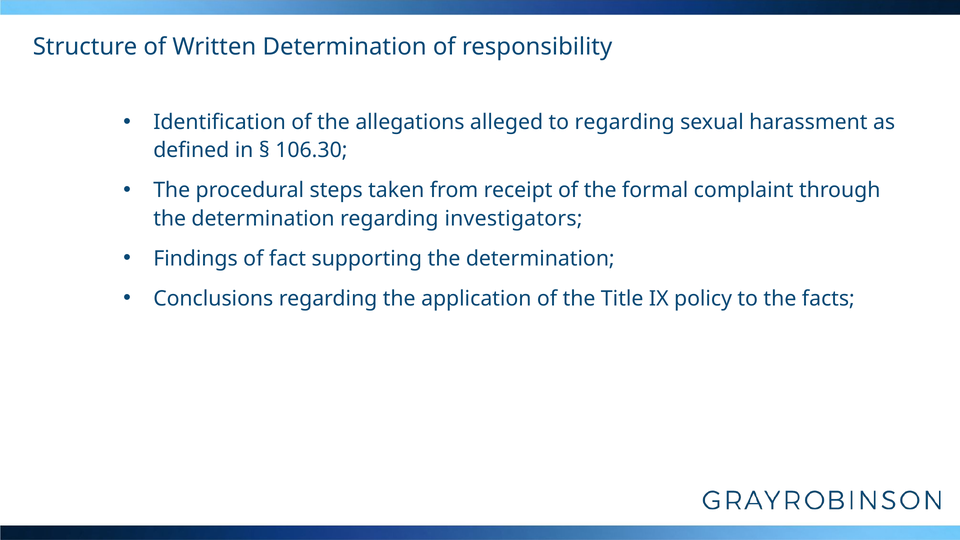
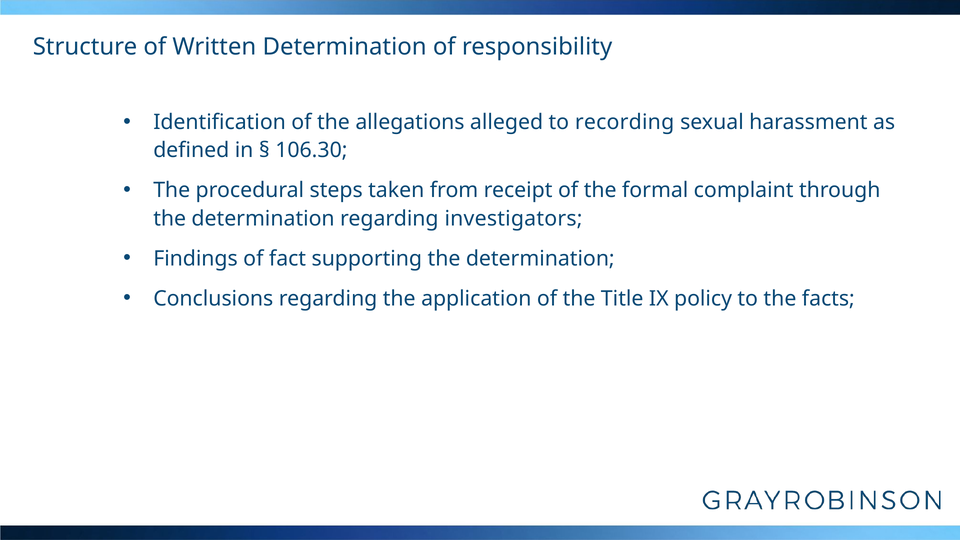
to regarding: regarding -> recording
